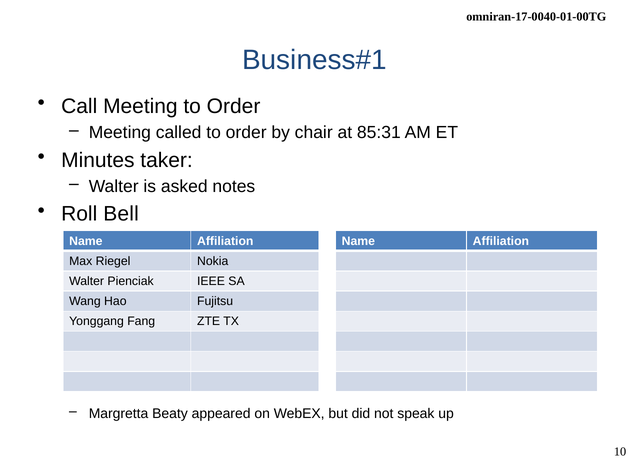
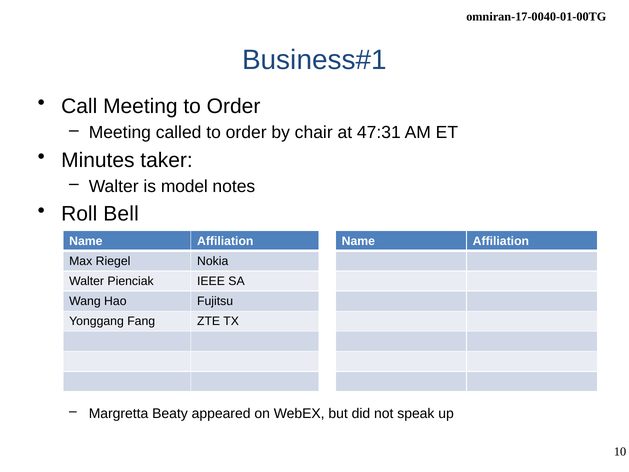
85:31: 85:31 -> 47:31
asked: asked -> model
